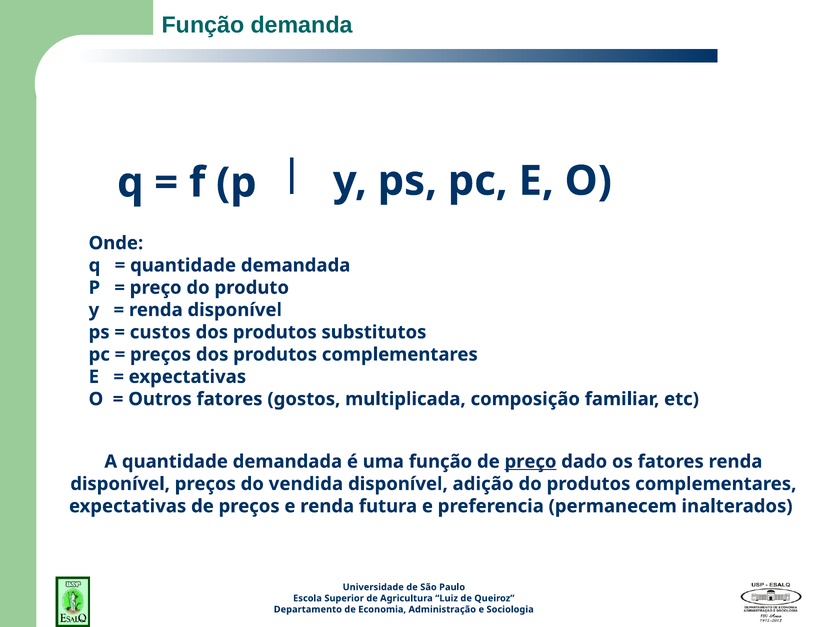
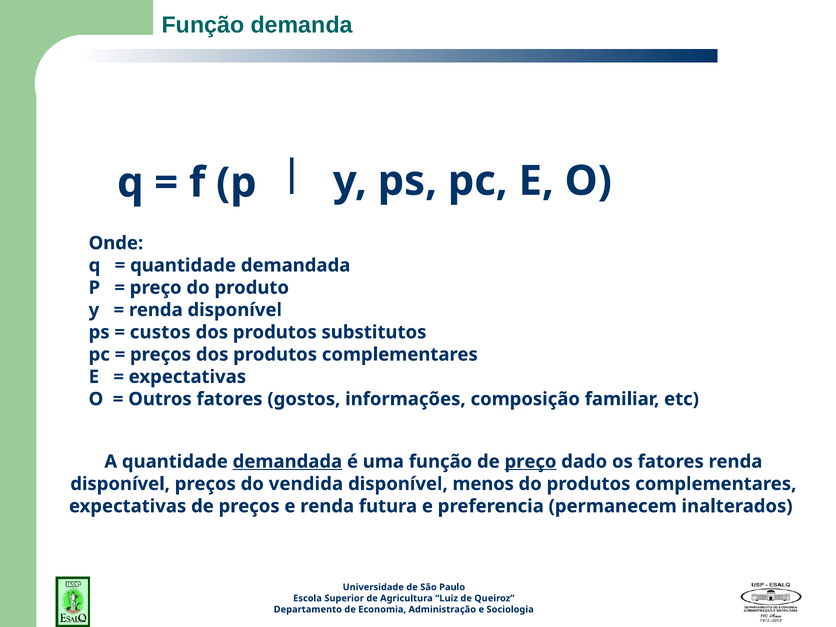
multiplicada: multiplicada -> informações
demandada at (287, 462) underline: none -> present
adição: adição -> menos
